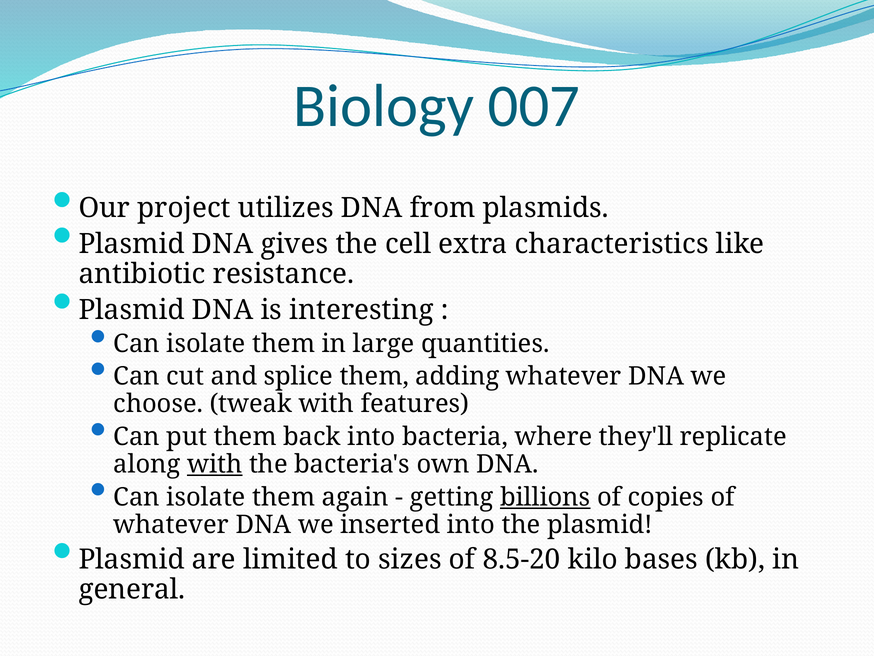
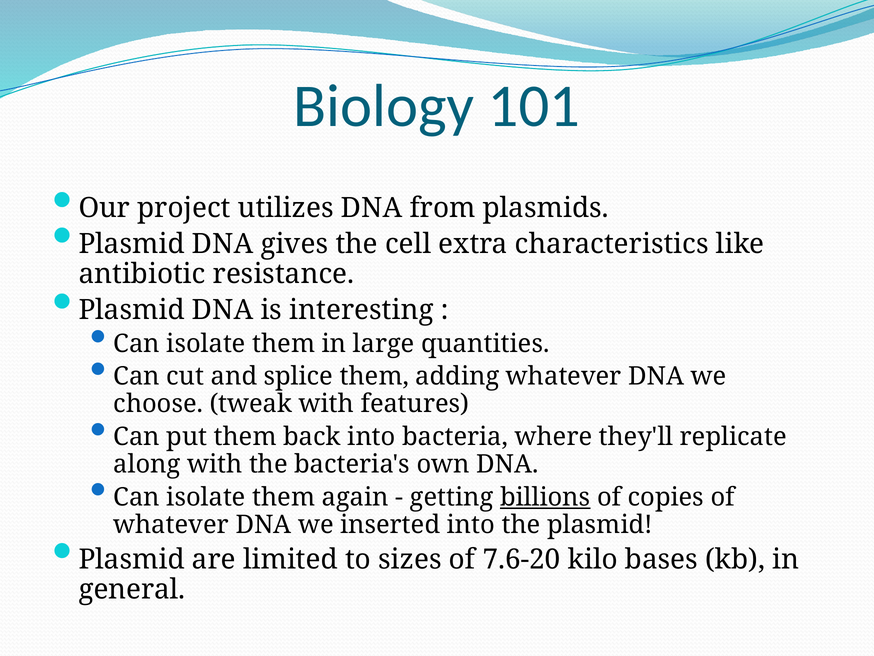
007: 007 -> 101
with at (215, 464) underline: present -> none
8.5-20: 8.5-20 -> 7.6-20
